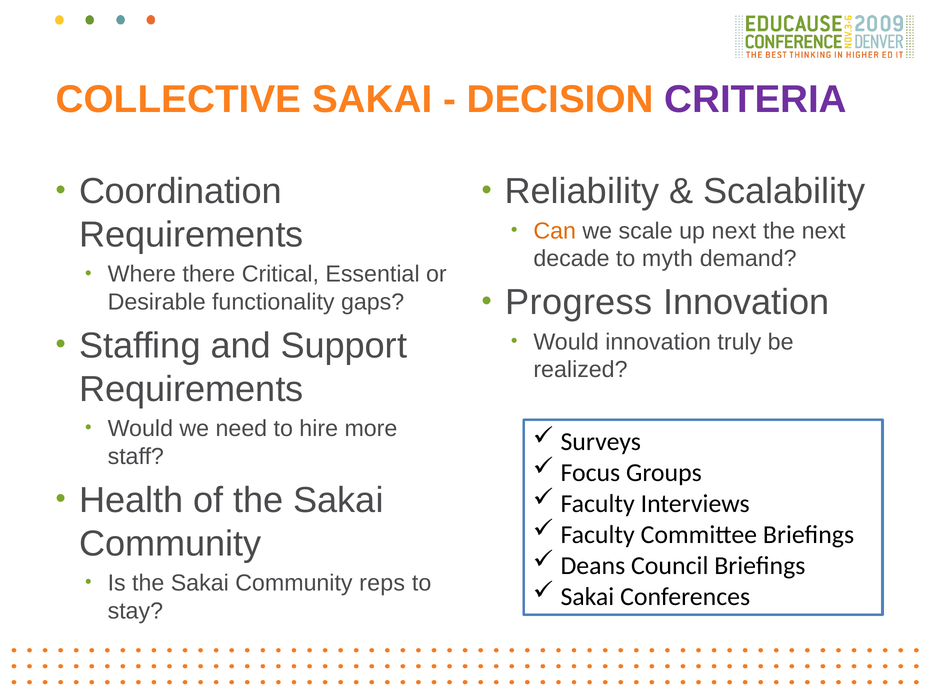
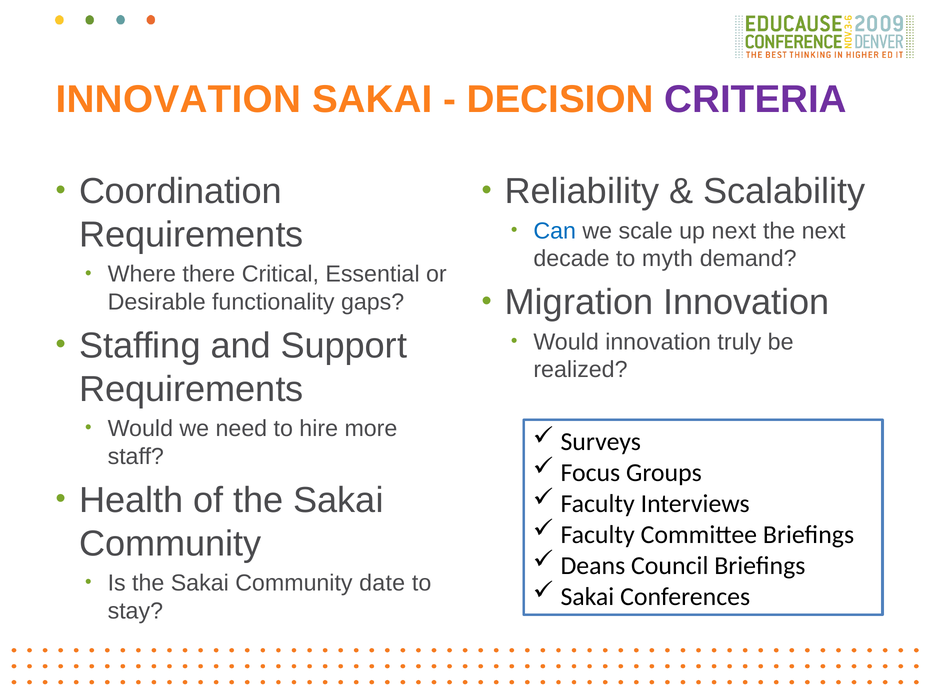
COLLECTIVE at (178, 99): COLLECTIVE -> INNOVATION
Can colour: orange -> blue
Progress: Progress -> Migration
reps: reps -> date
